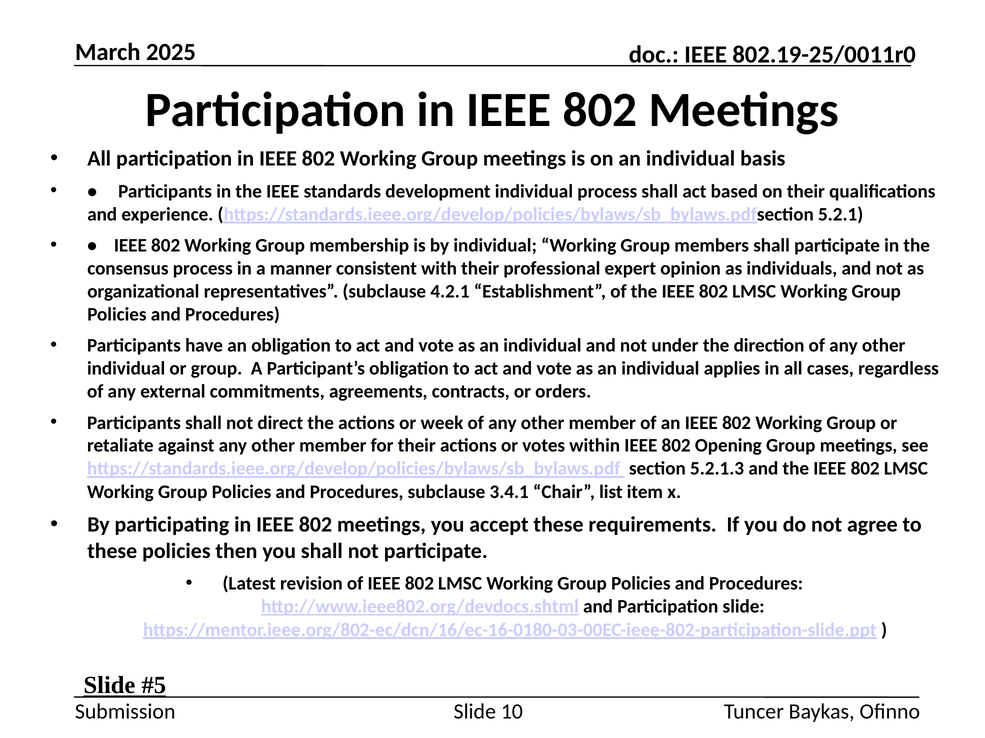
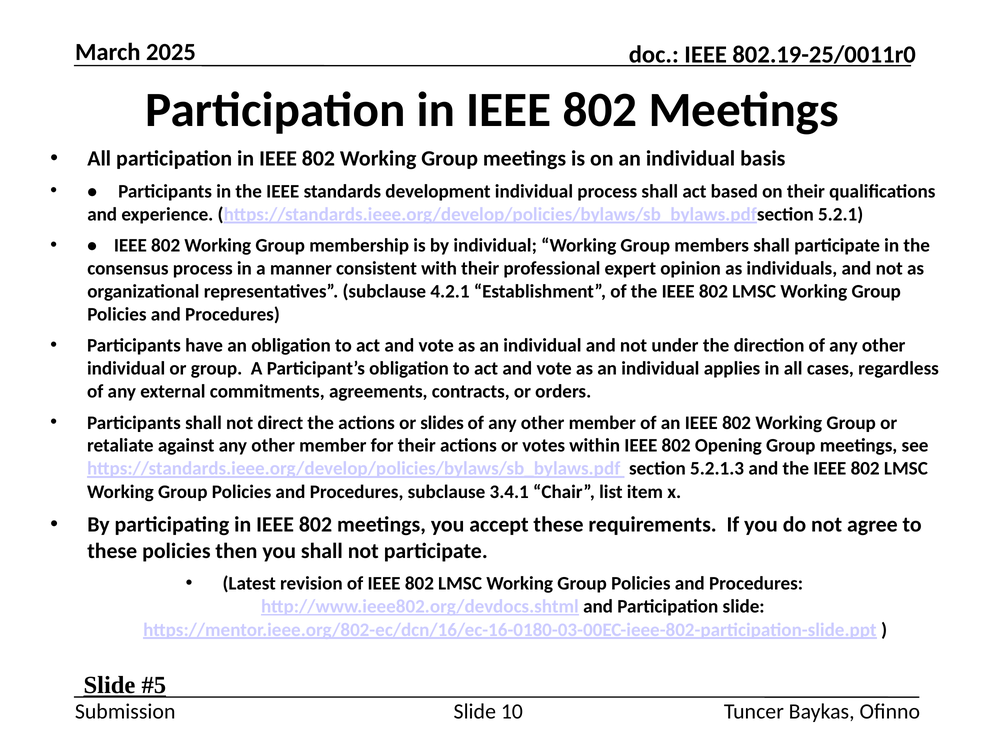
week: week -> slides
